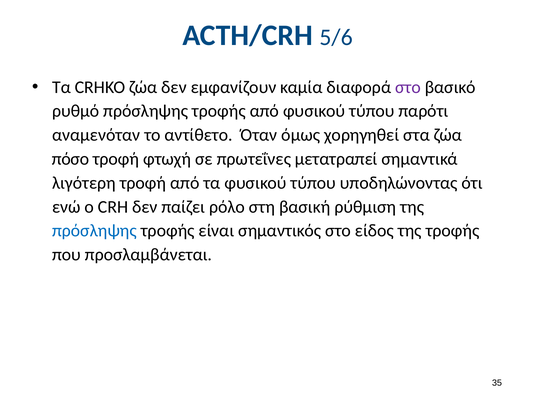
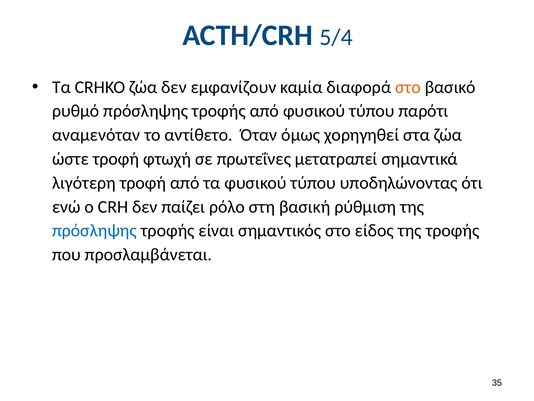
5/6: 5/6 -> 5/4
στο at (408, 87) colour: purple -> orange
πόσο: πόσο -> ώστε
